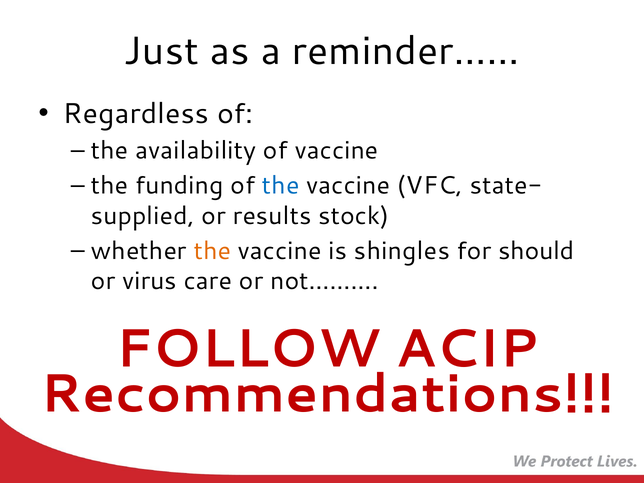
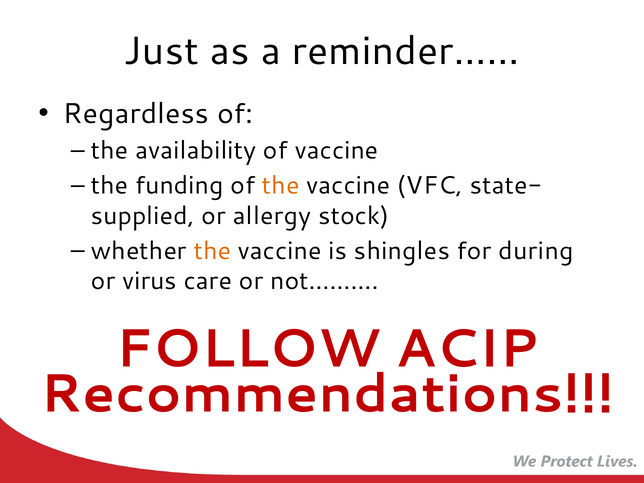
the at (281, 186) colour: blue -> orange
results: results -> allergy
should: should -> during
